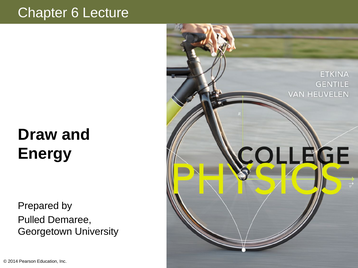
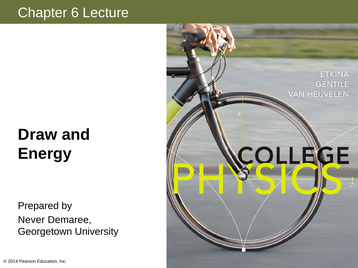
Pulled: Pulled -> Never
